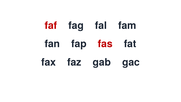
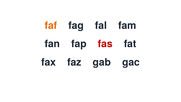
faf colour: red -> orange
